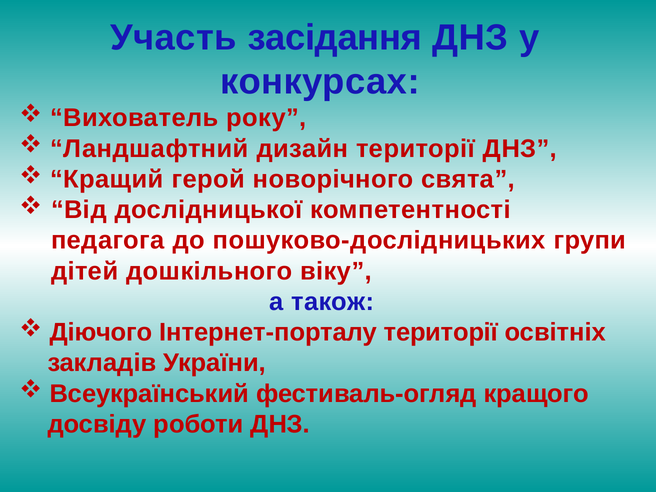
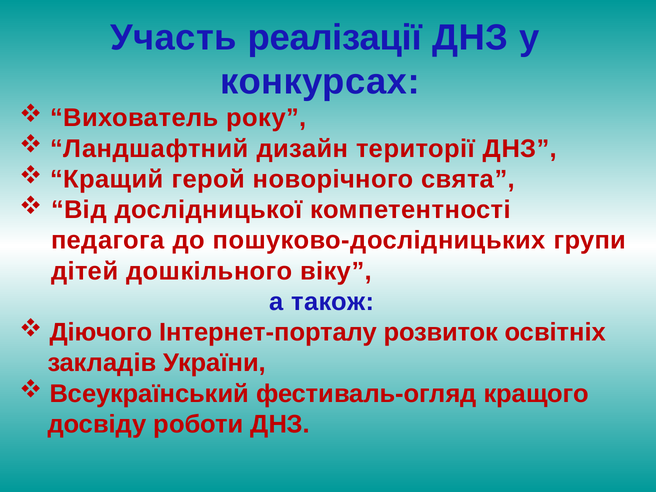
засідання: засідання -> реалізації
Інтернет-порталу території: території -> розвиток
